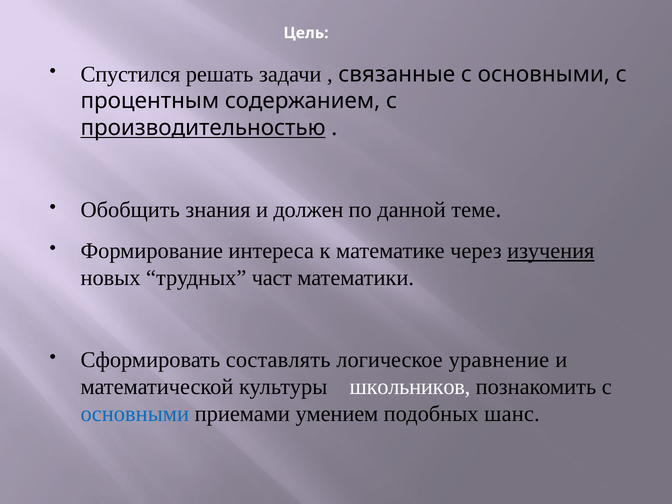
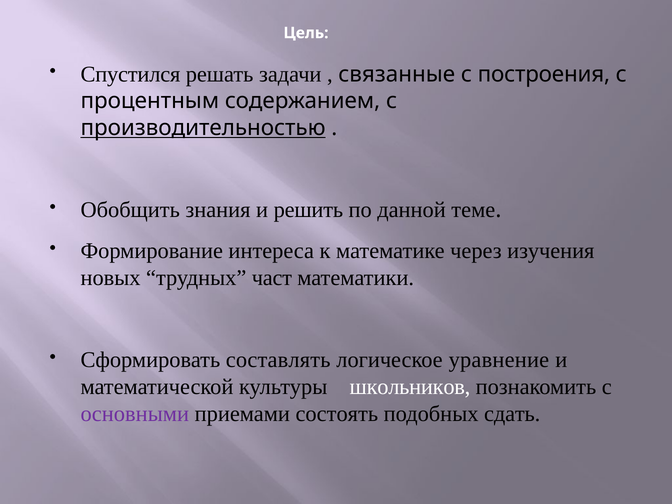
связанные с основными: основными -> построения
должен: должен -> решить
изучения underline: present -> none
основными at (135, 414) colour: blue -> purple
умением: умением -> состоять
шанс: шанс -> сдать
